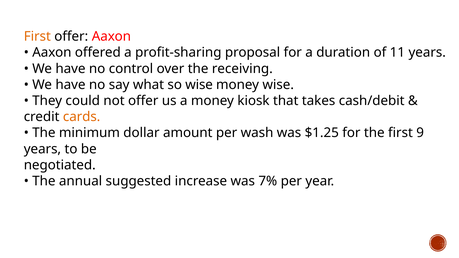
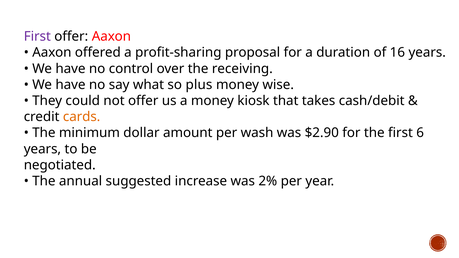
First at (37, 37) colour: orange -> purple
11: 11 -> 16
so wise: wise -> plus
$1.25: $1.25 -> $2.90
9: 9 -> 6
7%: 7% -> 2%
